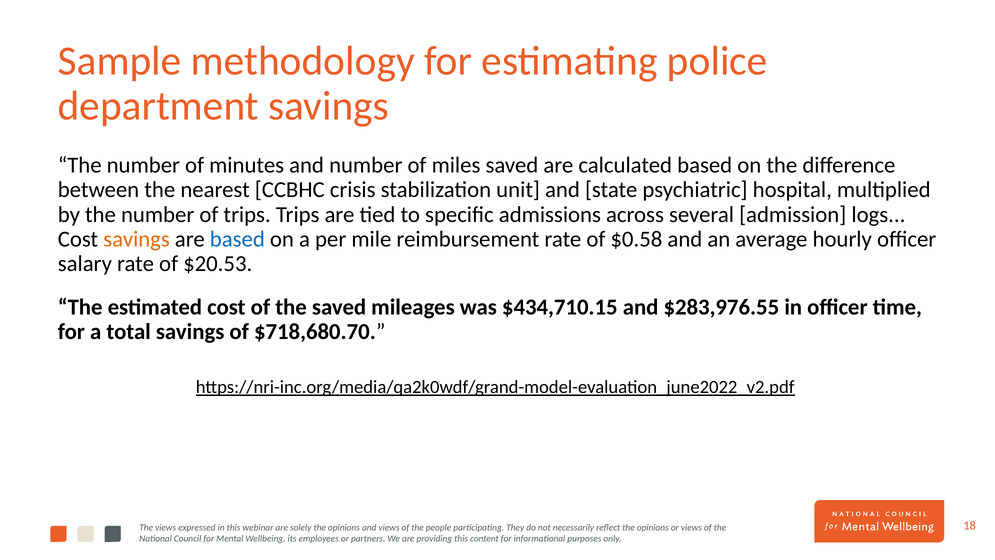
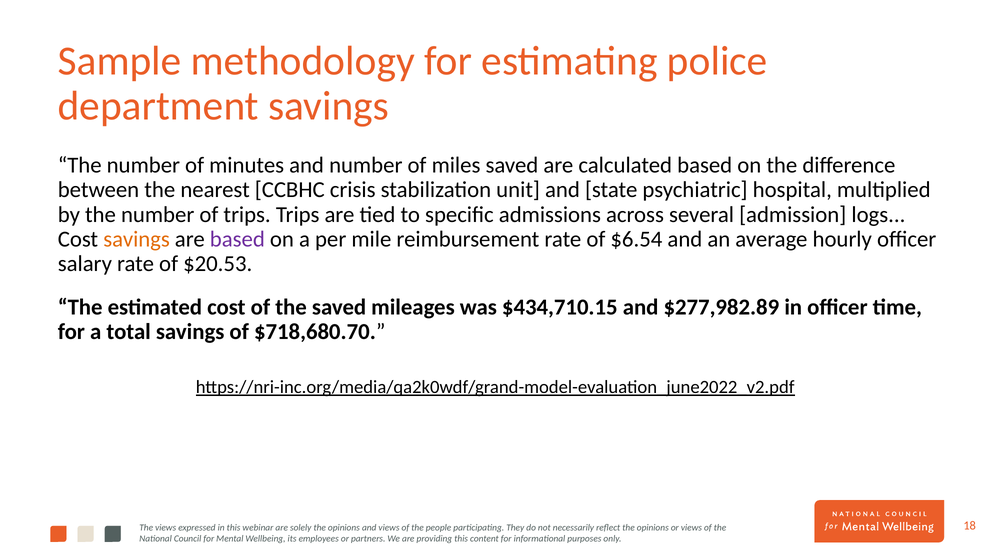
based at (237, 239) colour: blue -> purple
$0.58: $0.58 -> $6.54
$283,976.55: $283,976.55 -> $277,982.89
